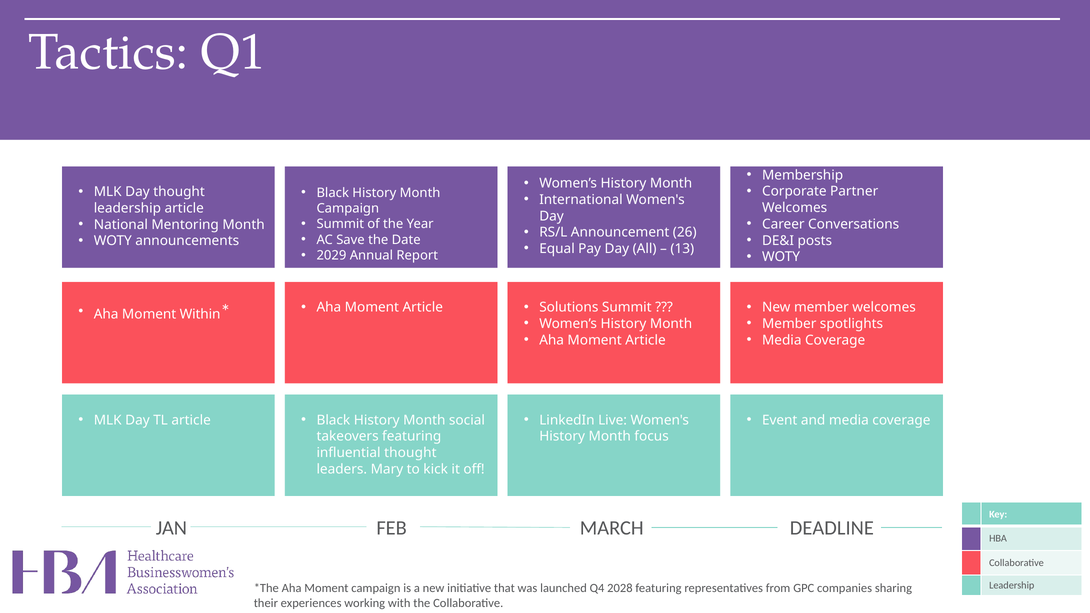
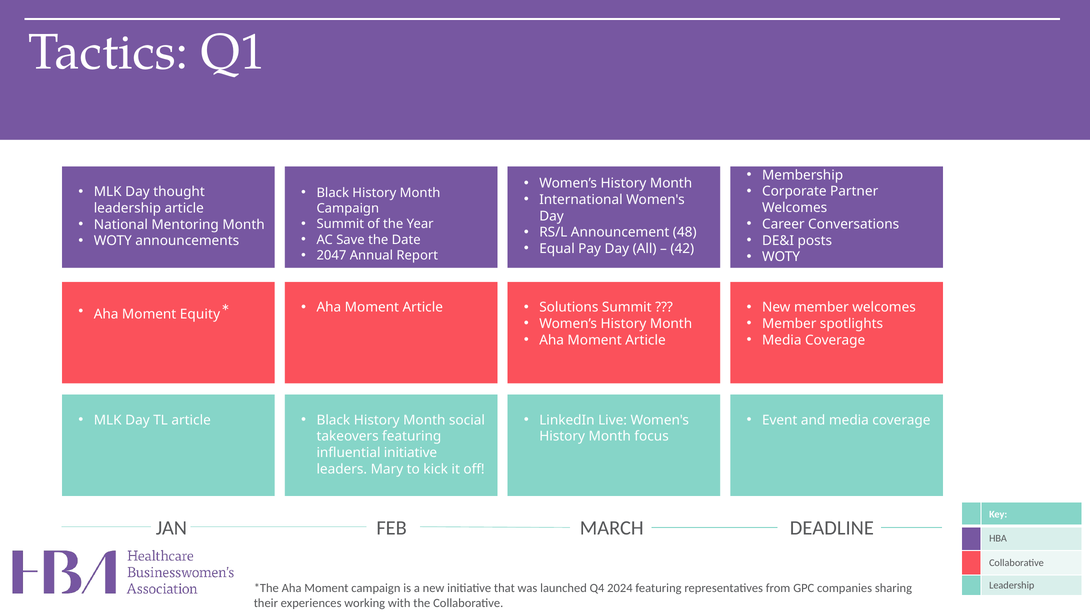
26: 26 -> 48
13: 13 -> 42
2029: 2029 -> 2047
Within: Within -> Equity
influential thought: thought -> initiative
2028: 2028 -> 2024
